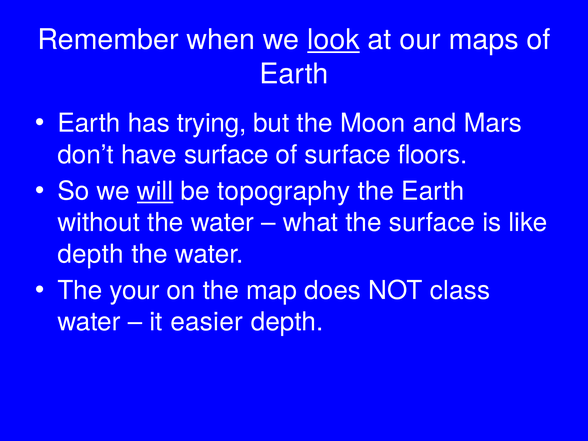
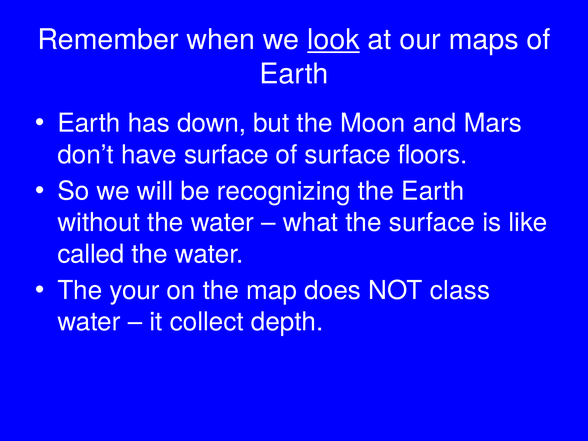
trying: trying -> down
will underline: present -> none
topography: topography -> recognizing
depth at (91, 254): depth -> called
easier: easier -> collect
